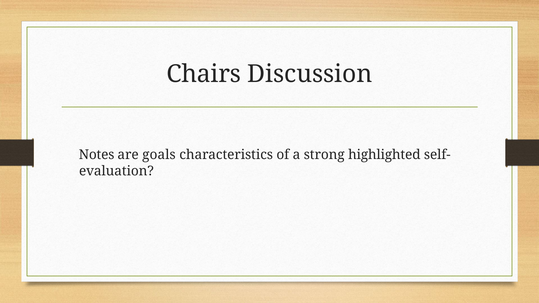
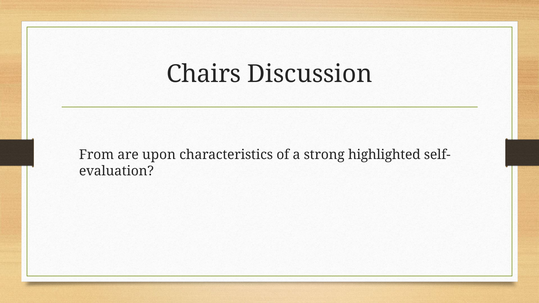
Notes: Notes -> From
goals: goals -> upon
